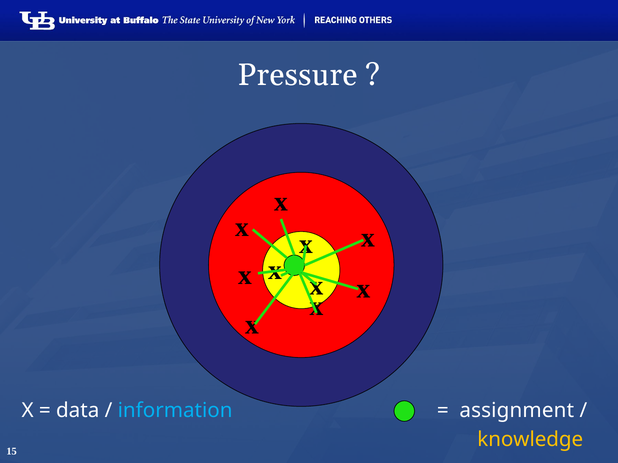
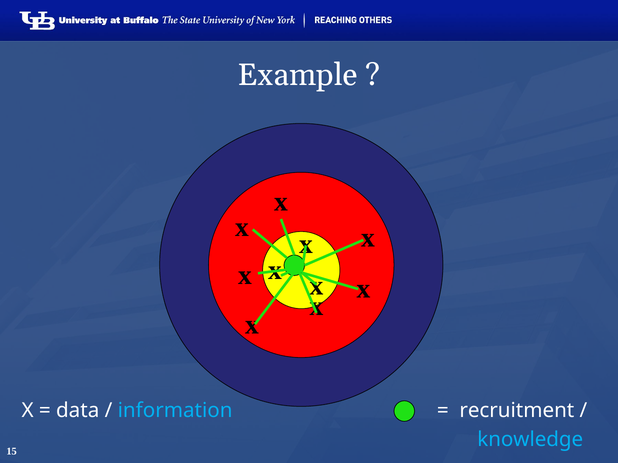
Pressure: Pressure -> Example
assignment: assignment -> recruitment
knowledge colour: yellow -> light blue
